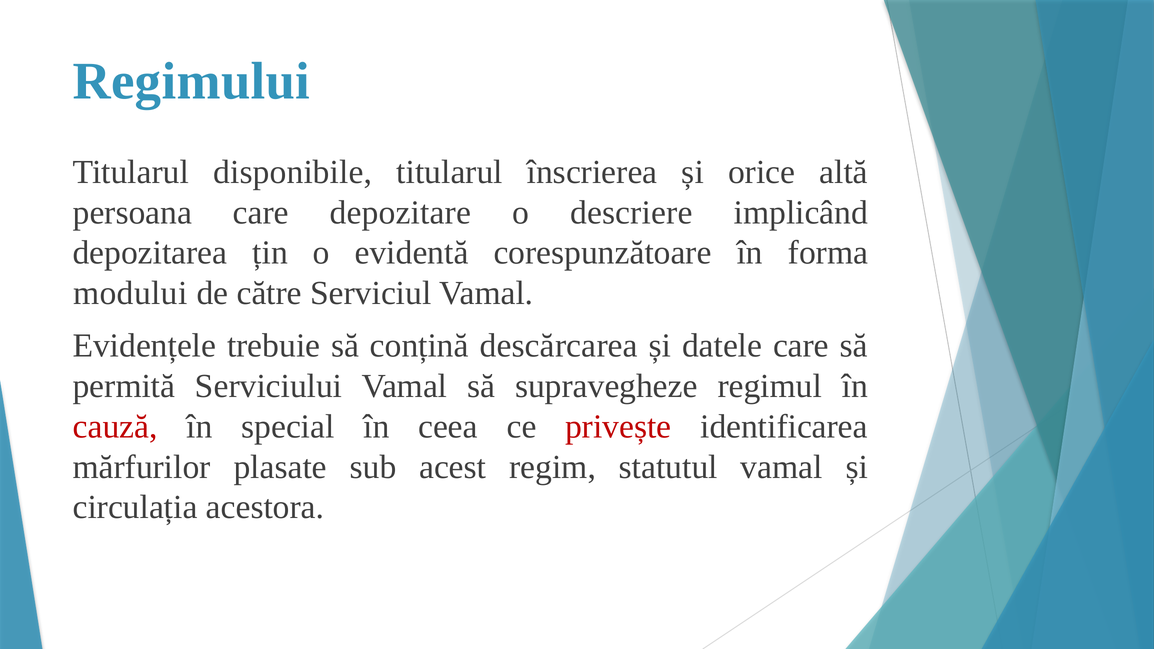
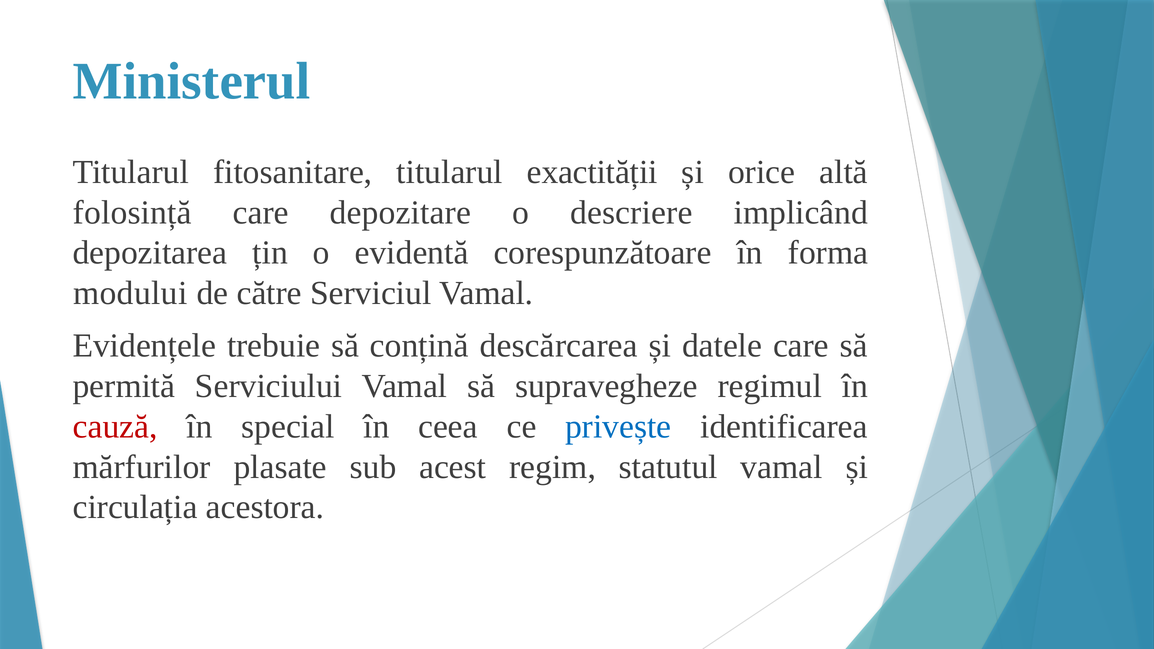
Regimului: Regimului -> Ministerul
disponibile: disponibile -> fitosanitare
înscrierea: înscrierea -> exactității
persoana: persoana -> folosință
privește colour: red -> blue
